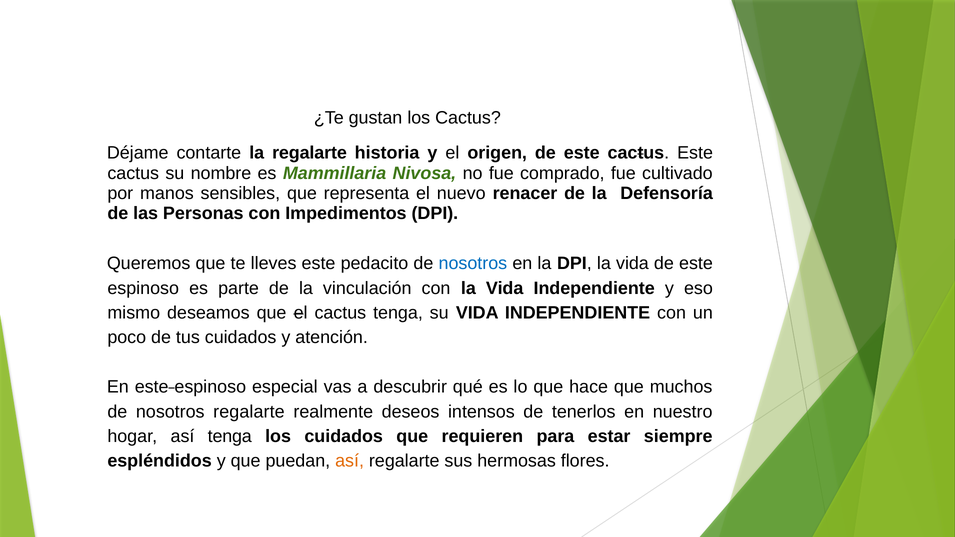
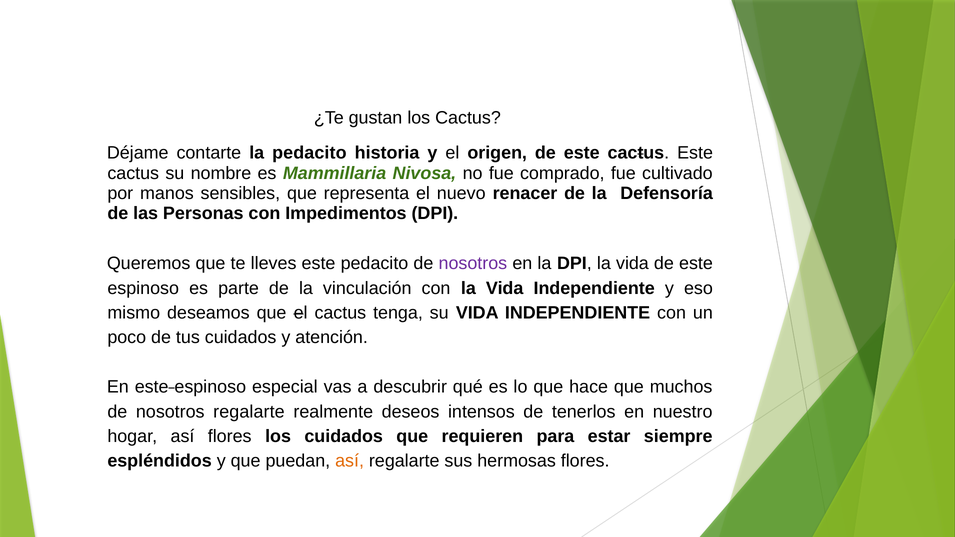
la regalarte: regalarte -> pedacito
nosotros at (473, 263) colour: blue -> purple
así tenga: tenga -> flores
